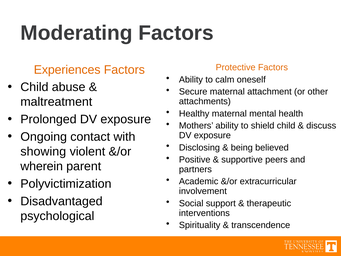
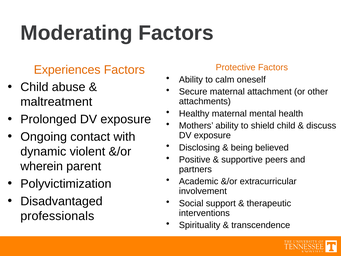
showing: showing -> dynamic
psychological: psychological -> professionals
